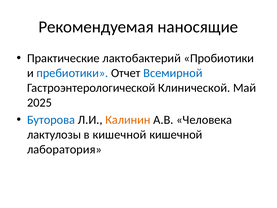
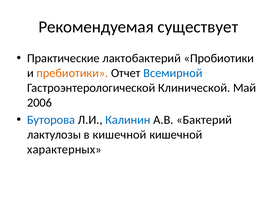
наносящие: наносящие -> существует
пребиотики colour: blue -> orange
2025: 2025 -> 2006
Калинин colour: orange -> blue
Человека: Человека -> Бактерий
лаборатория: лаборатория -> характерных
